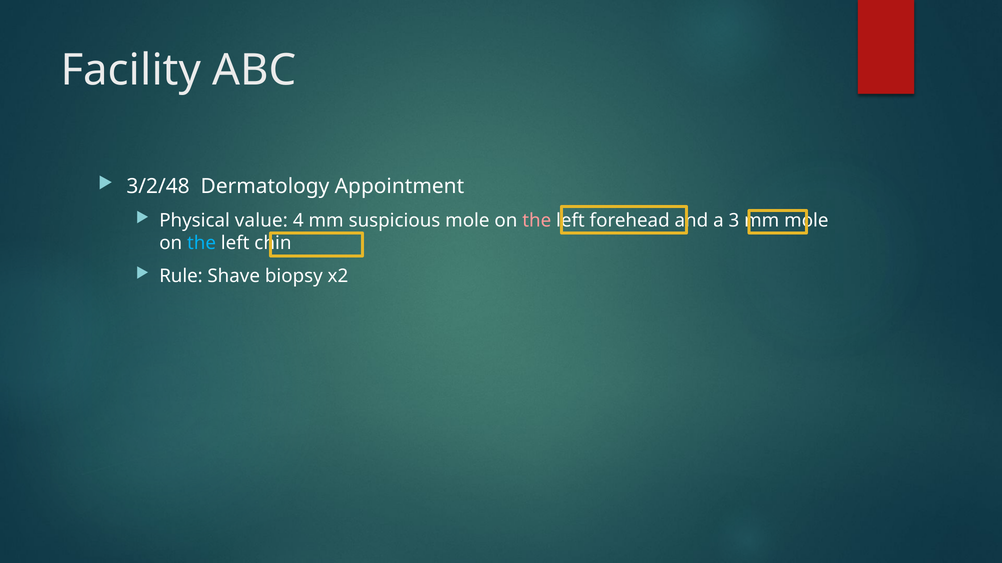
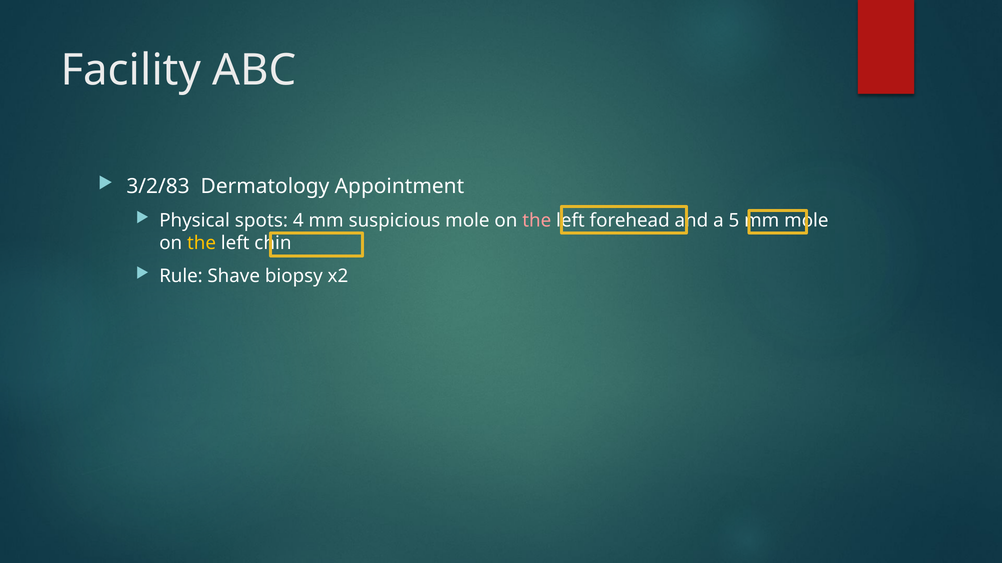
3/2/48: 3/2/48 -> 3/2/83
value: value -> spots
3: 3 -> 5
the at (202, 243) colour: light blue -> yellow
